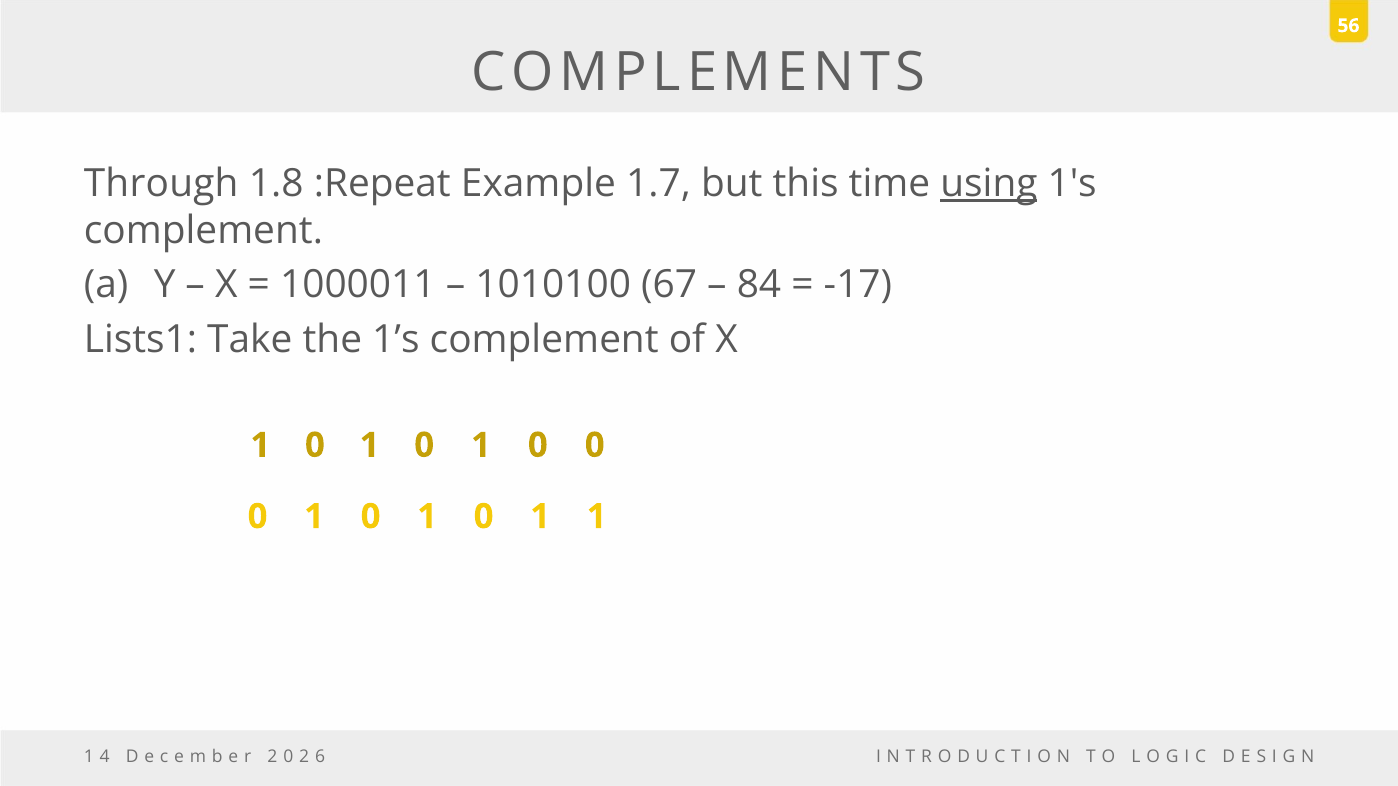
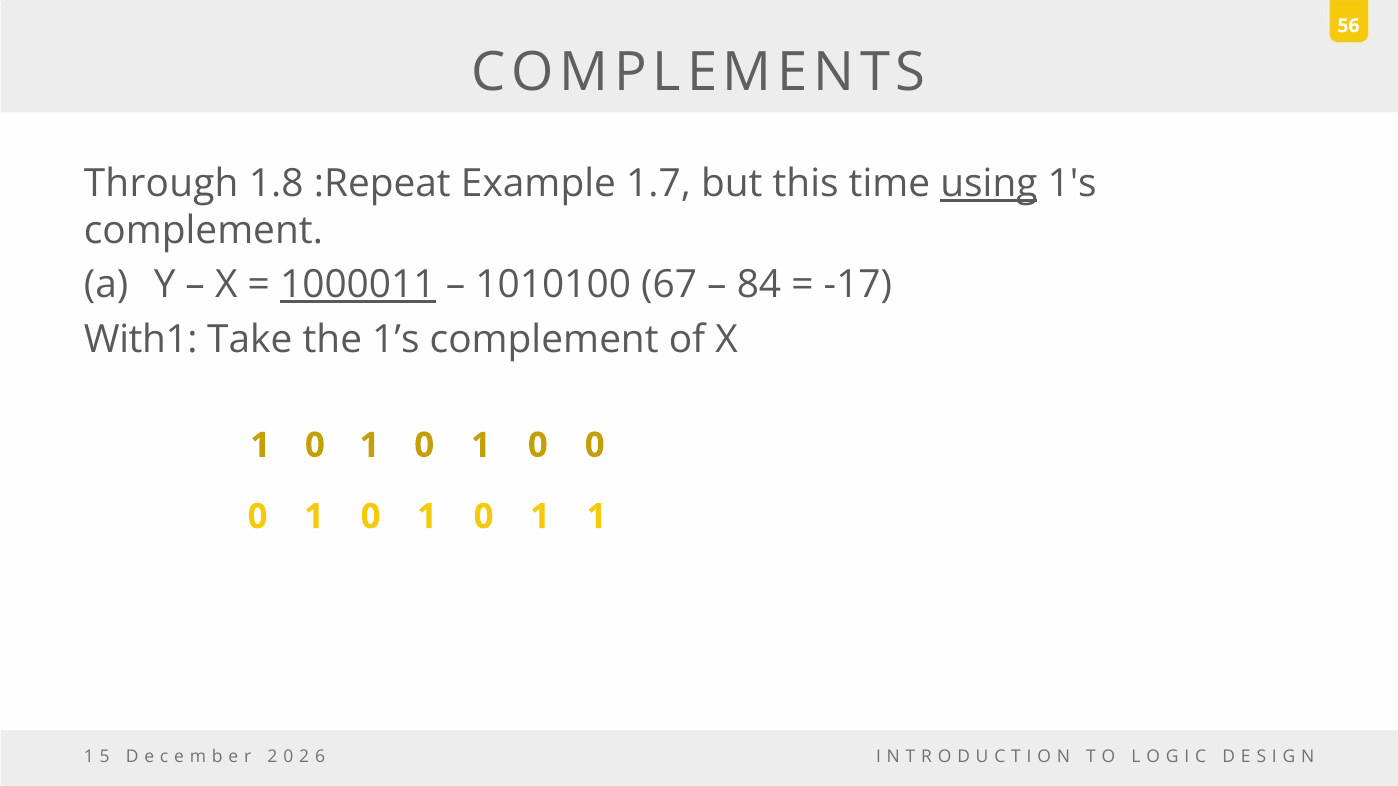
1000011 underline: none -> present
Lists1: Lists1 -> With1
4: 4 -> 5
